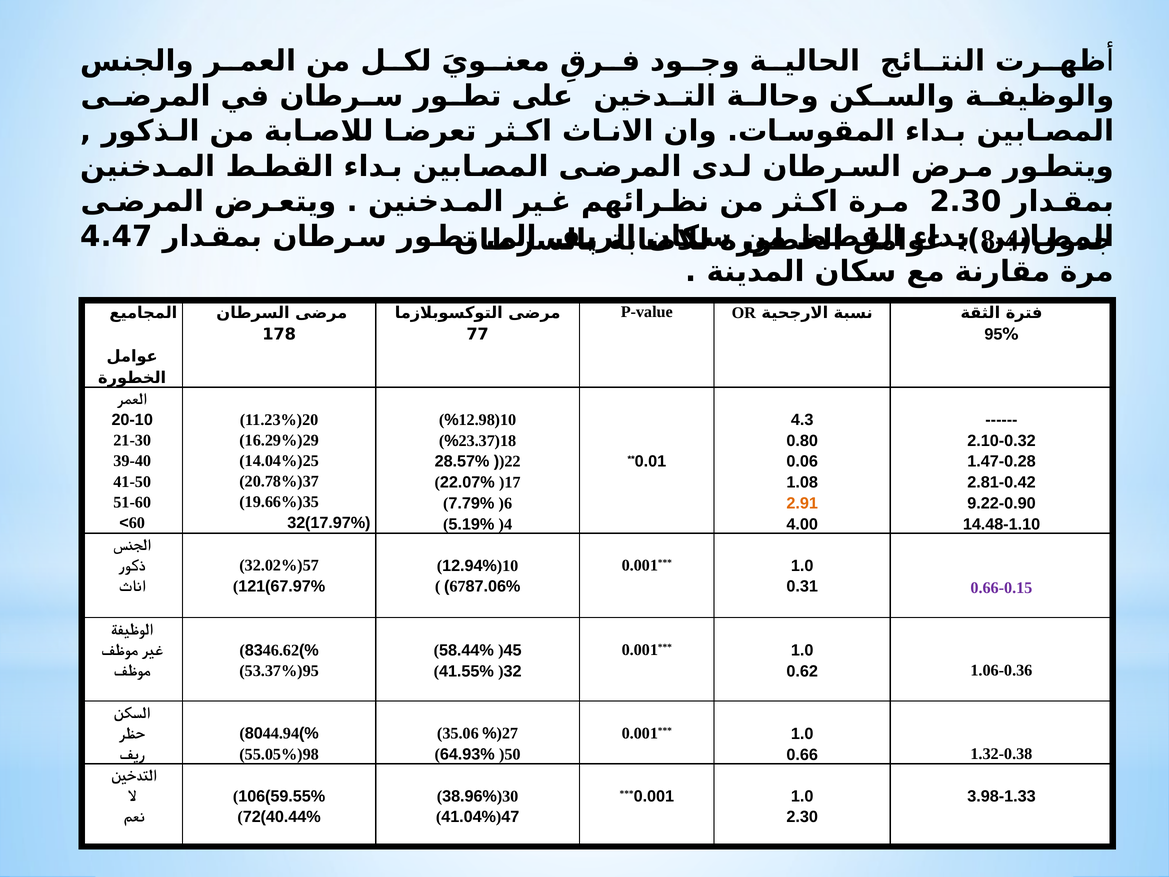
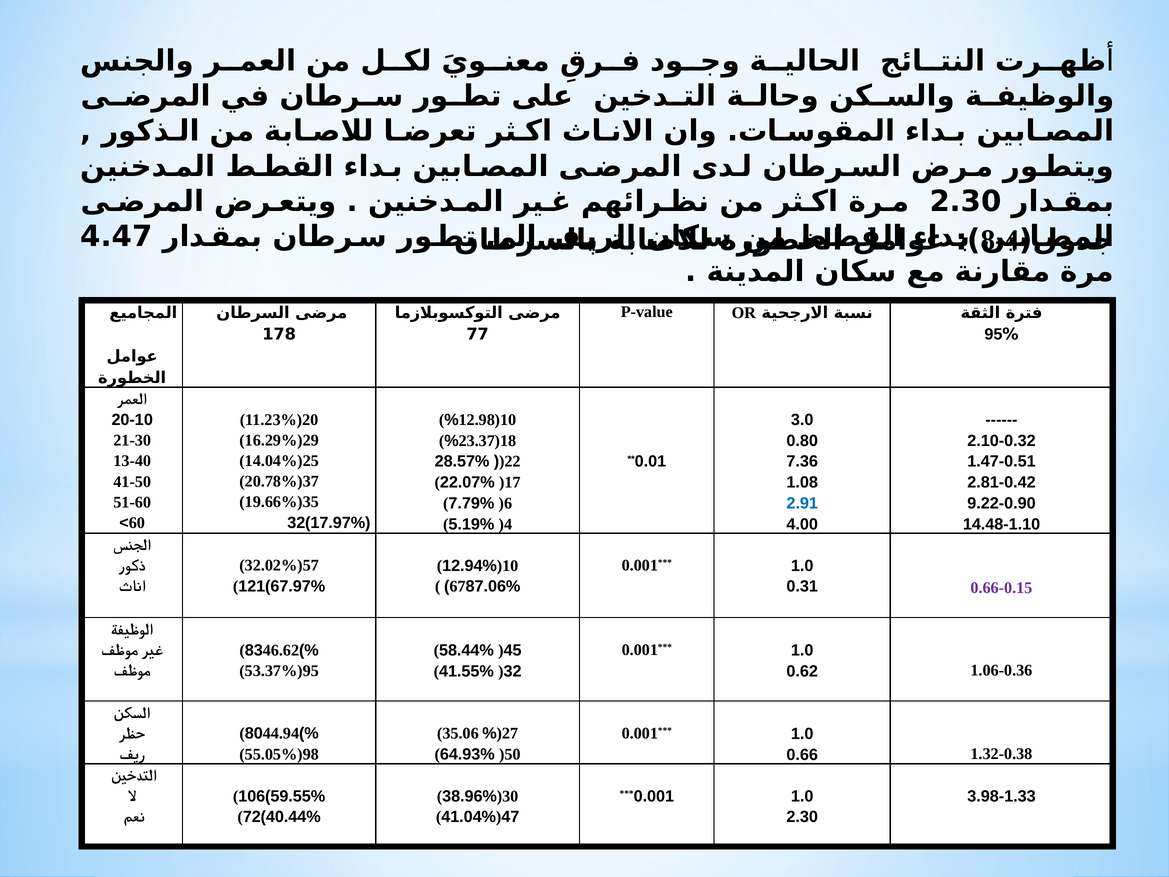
4.3: 4.3 -> 3.0
39-40: 39-40 -> 13-40
0.06: 0.06 -> 7.36
1.47-0.28: 1.47-0.28 -> 1.47-0.51
2.91 colour: orange -> blue
